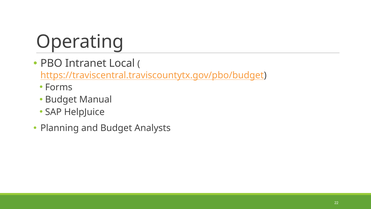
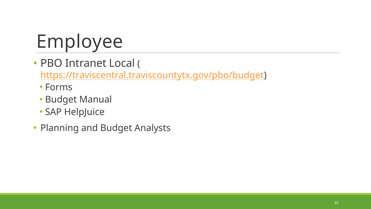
Operating: Operating -> Employee
